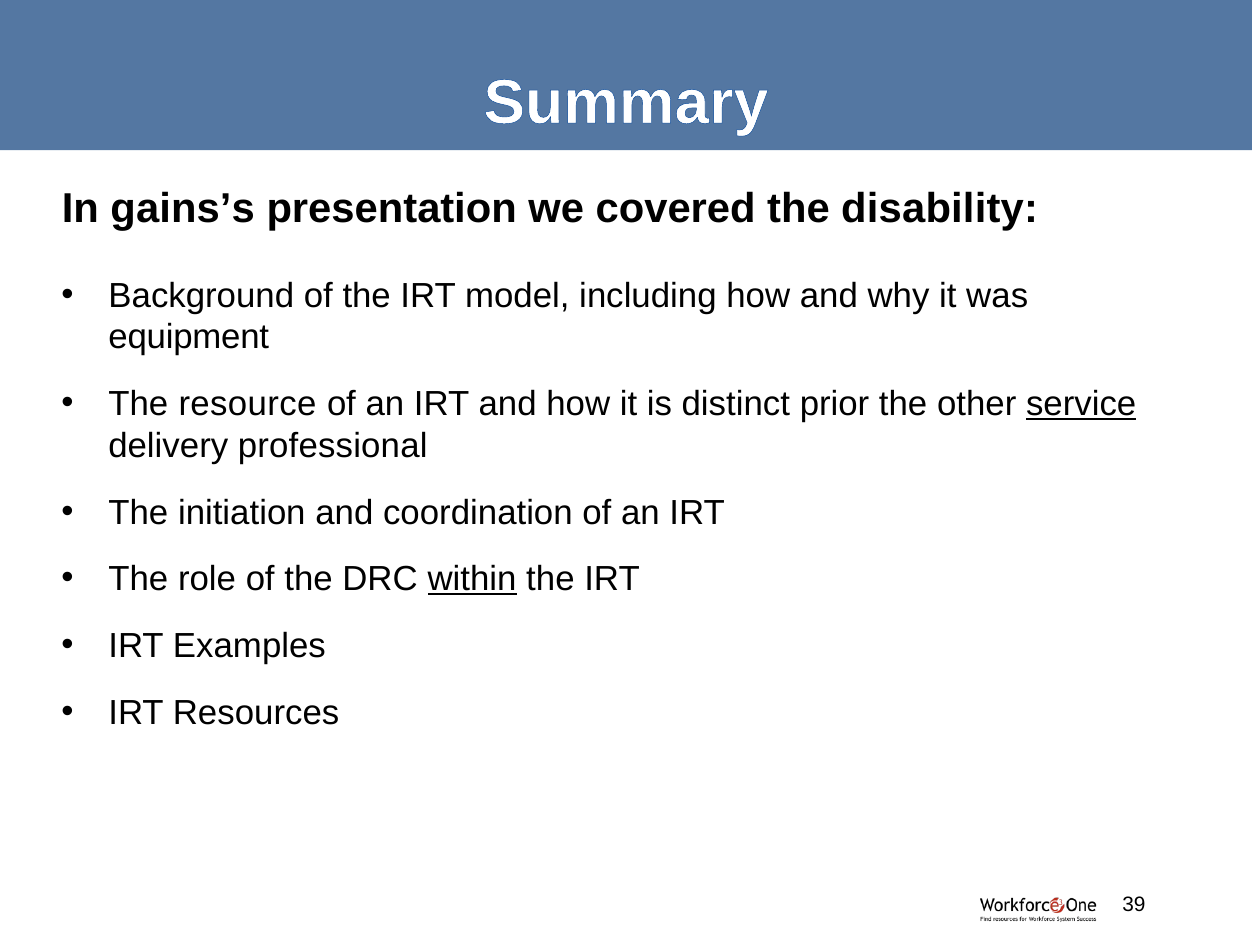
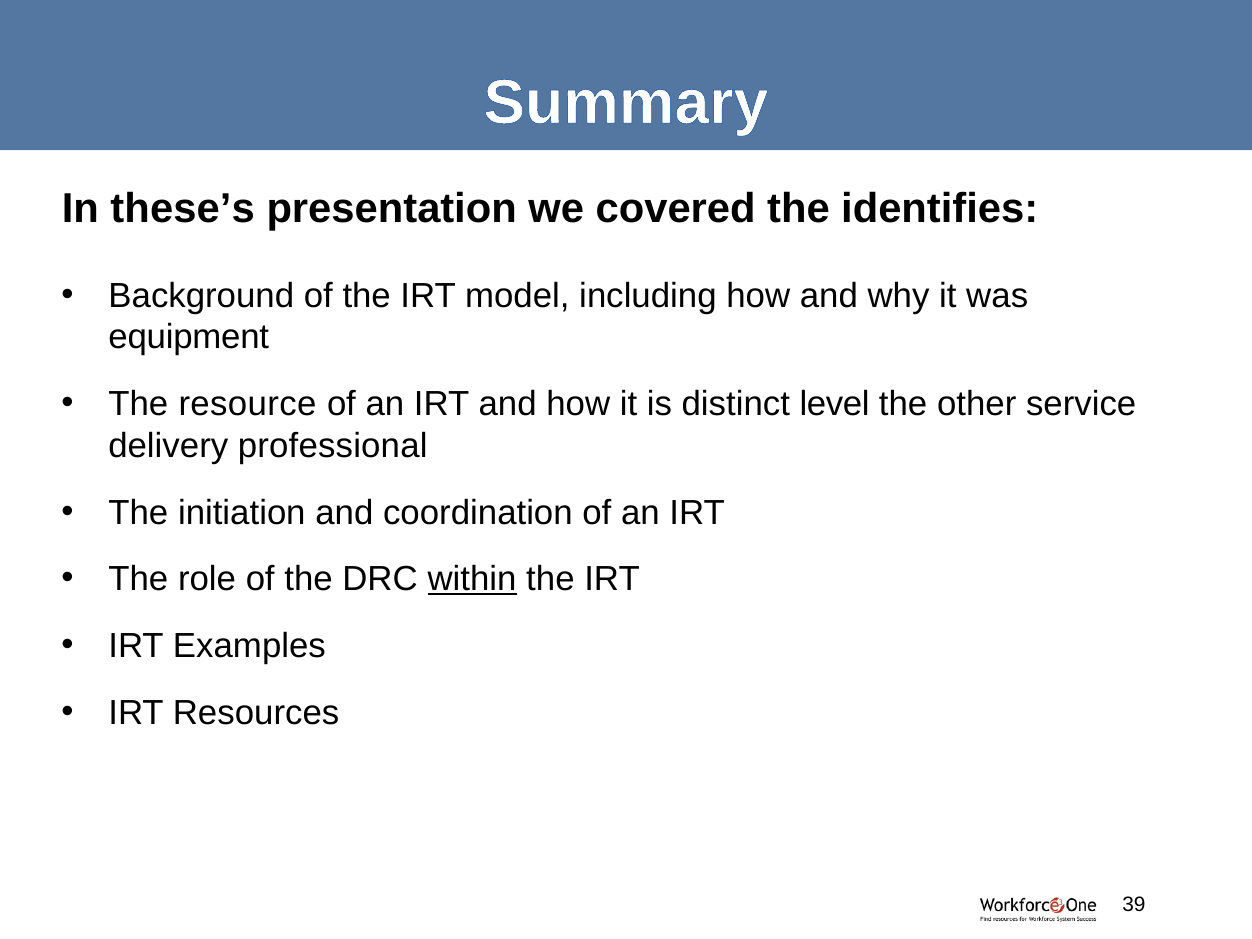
gains’s: gains’s -> these’s
disability: disability -> identifies
prior: prior -> level
service underline: present -> none
